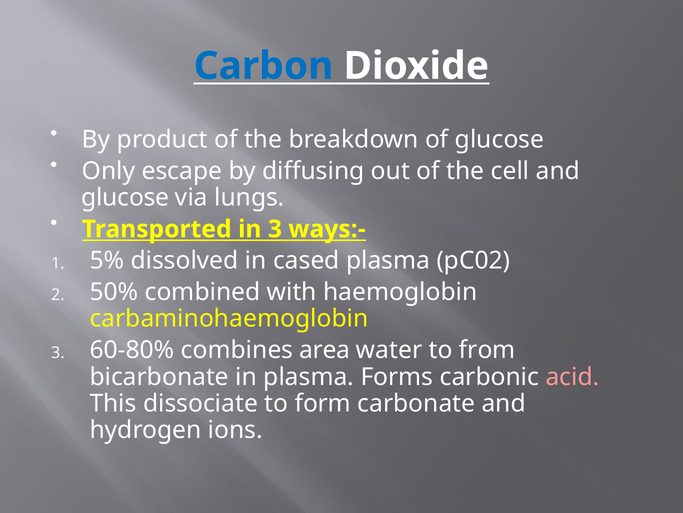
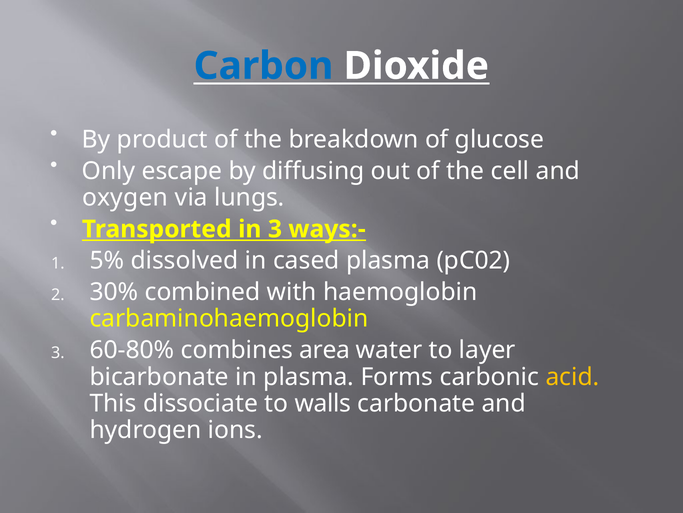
glucose at (125, 197): glucose -> oxygen
50%: 50% -> 30%
from: from -> layer
acid colour: pink -> yellow
form: form -> walls
